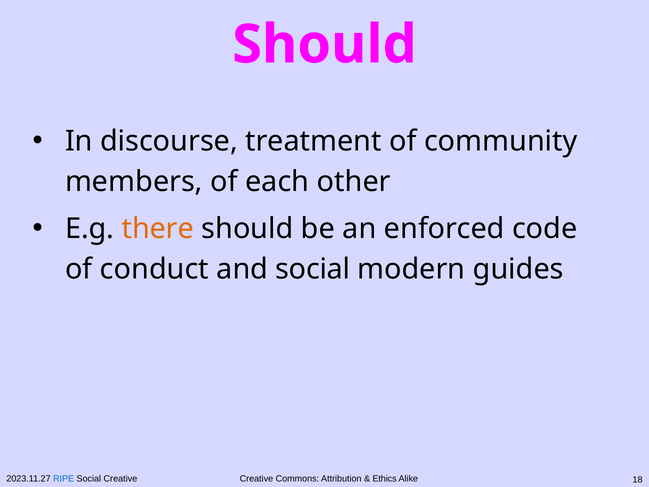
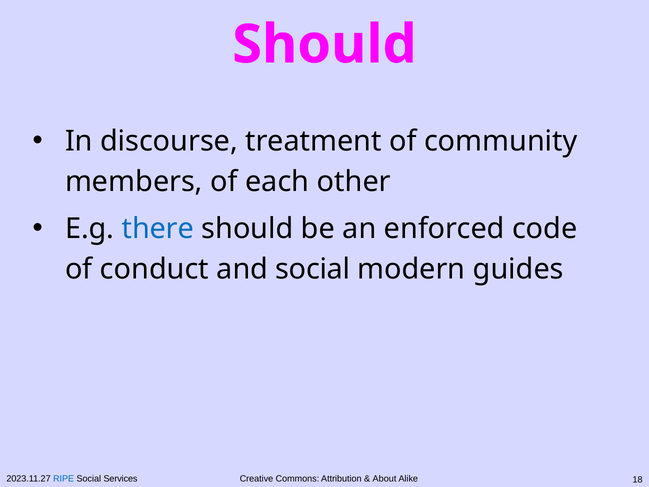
there colour: orange -> blue
Social Creative: Creative -> Services
Ethics: Ethics -> About
